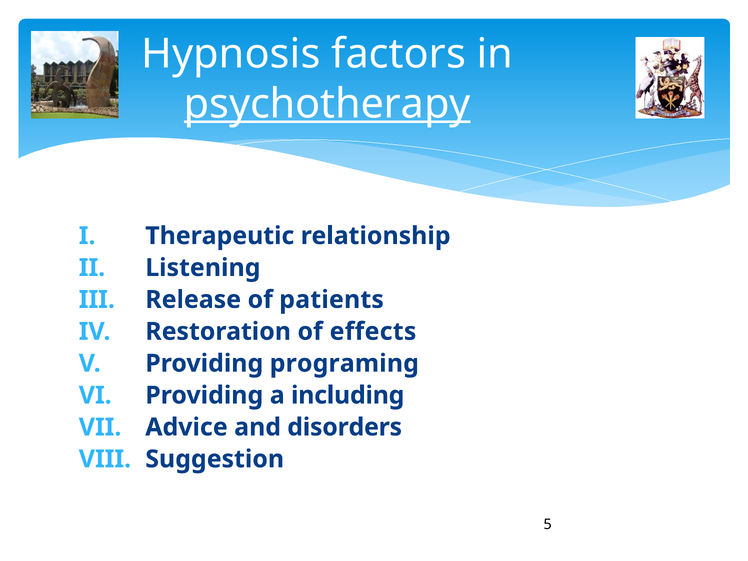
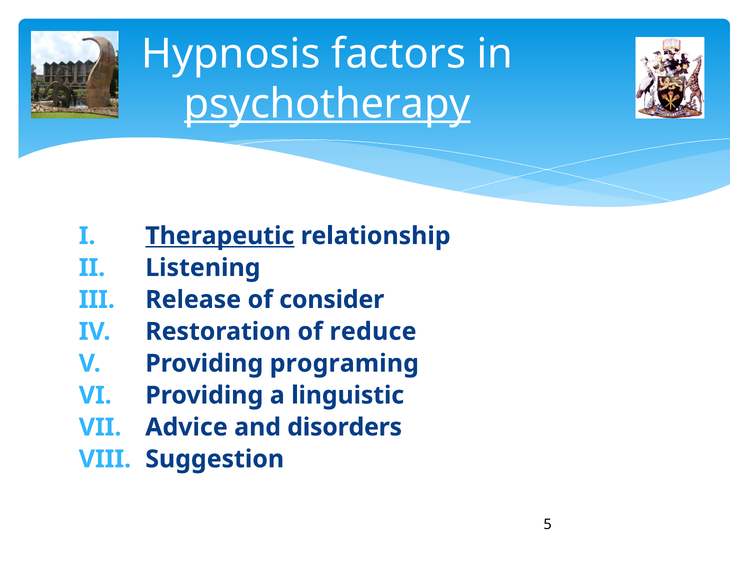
Therapeutic underline: none -> present
patients: patients -> consider
effects: effects -> reduce
including: including -> linguistic
